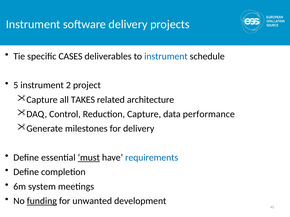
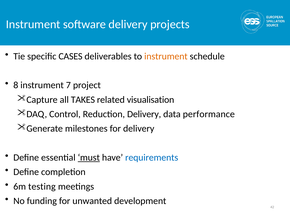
instrument at (166, 56) colour: blue -> orange
5: 5 -> 8
2: 2 -> 7
architecture: architecture -> visualisation
Reduction Capture: Capture -> Delivery
system: system -> testing
funding underline: present -> none
